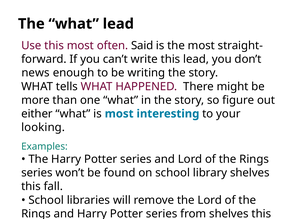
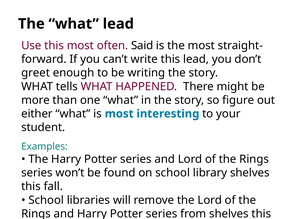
news: news -> greet
looking: looking -> student
